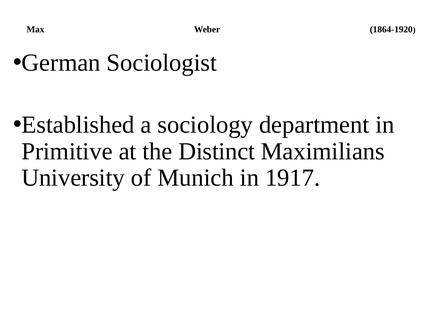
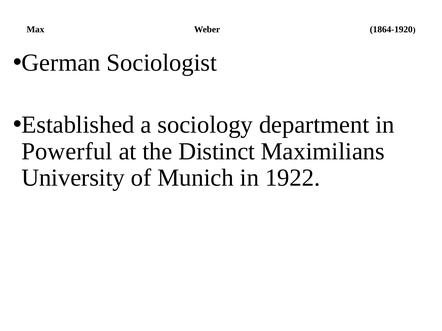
Primitive: Primitive -> Powerful
1917: 1917 -> 1922
